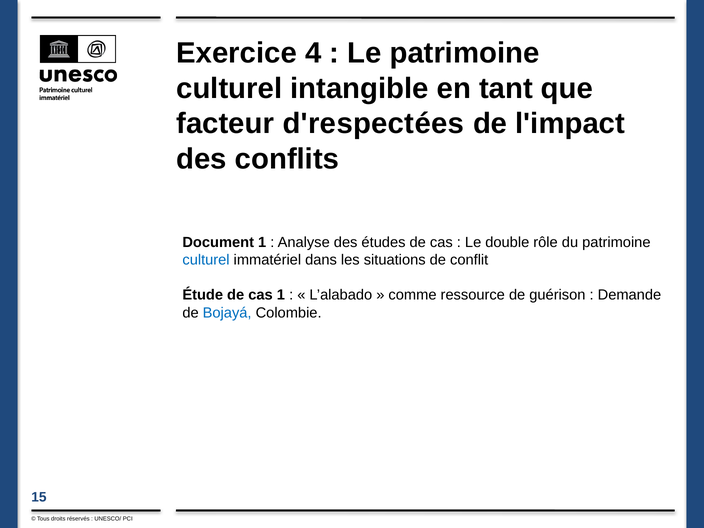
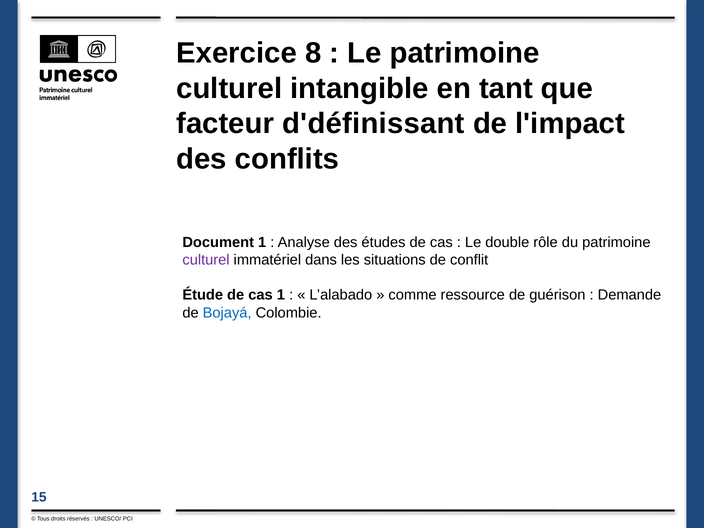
4: 4 -> 8
d'respectées: d'respectées -> d'définissant
culturel at (206, 260) colour: blue -> purple
